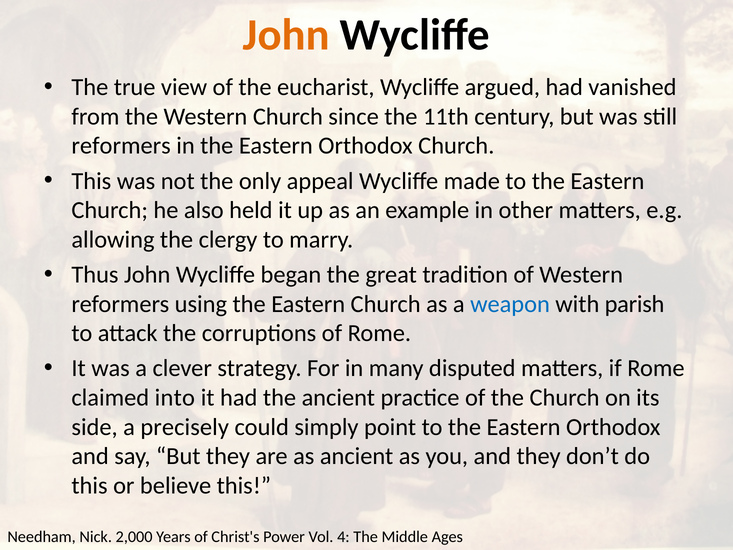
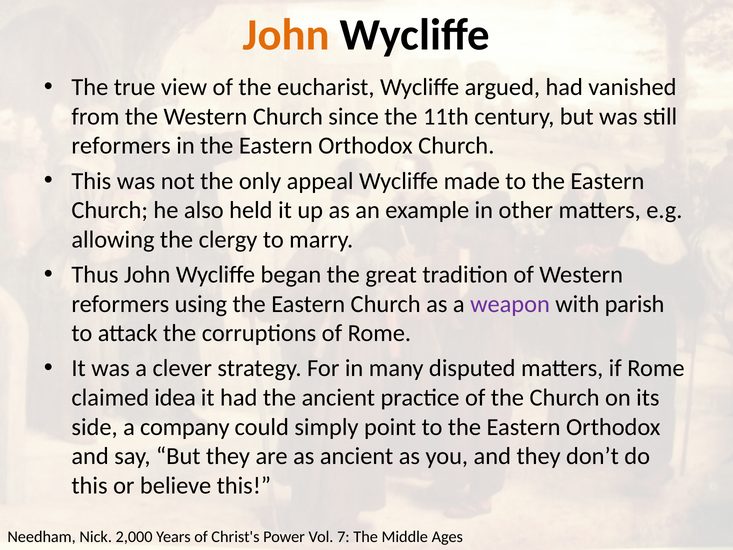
weapon colour: blue -> purple
into: into -> idea
precisely: precisely -> company
4: 4 -> 7
